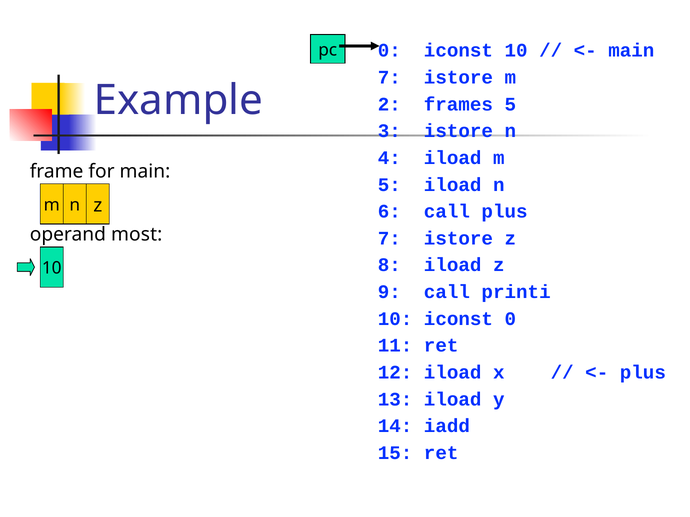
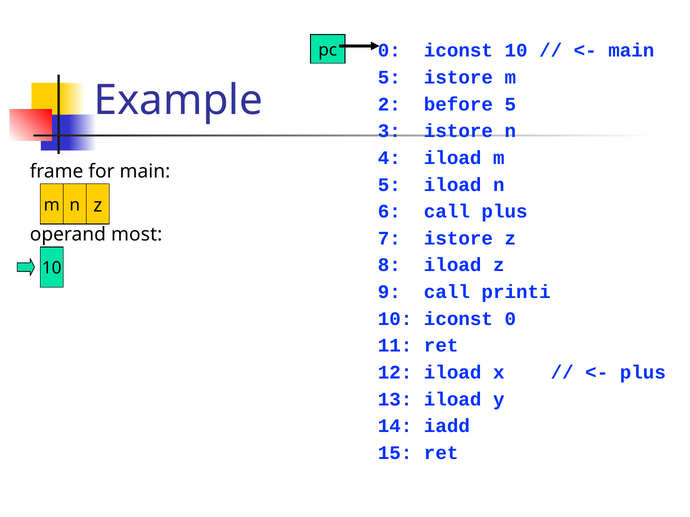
7 at (389, 78): 7 -> 5
frames: frames -> before
